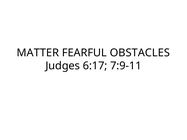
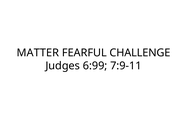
OBSTACLES: OBSTACLES -> CHALLENGE
6:17: 6:17 -> 6:99
